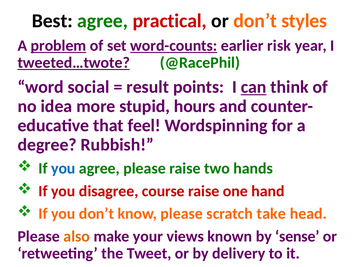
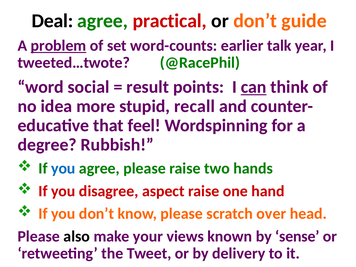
Best: Best -> Deal
styles: styles -> guide
word-counts underline: present -> none
risk: risk -> talk
tweeted…twote underline: present -> none
hours: hours -> recall
course: course -> aspect
take: take -> over
also colour: orange -> black
